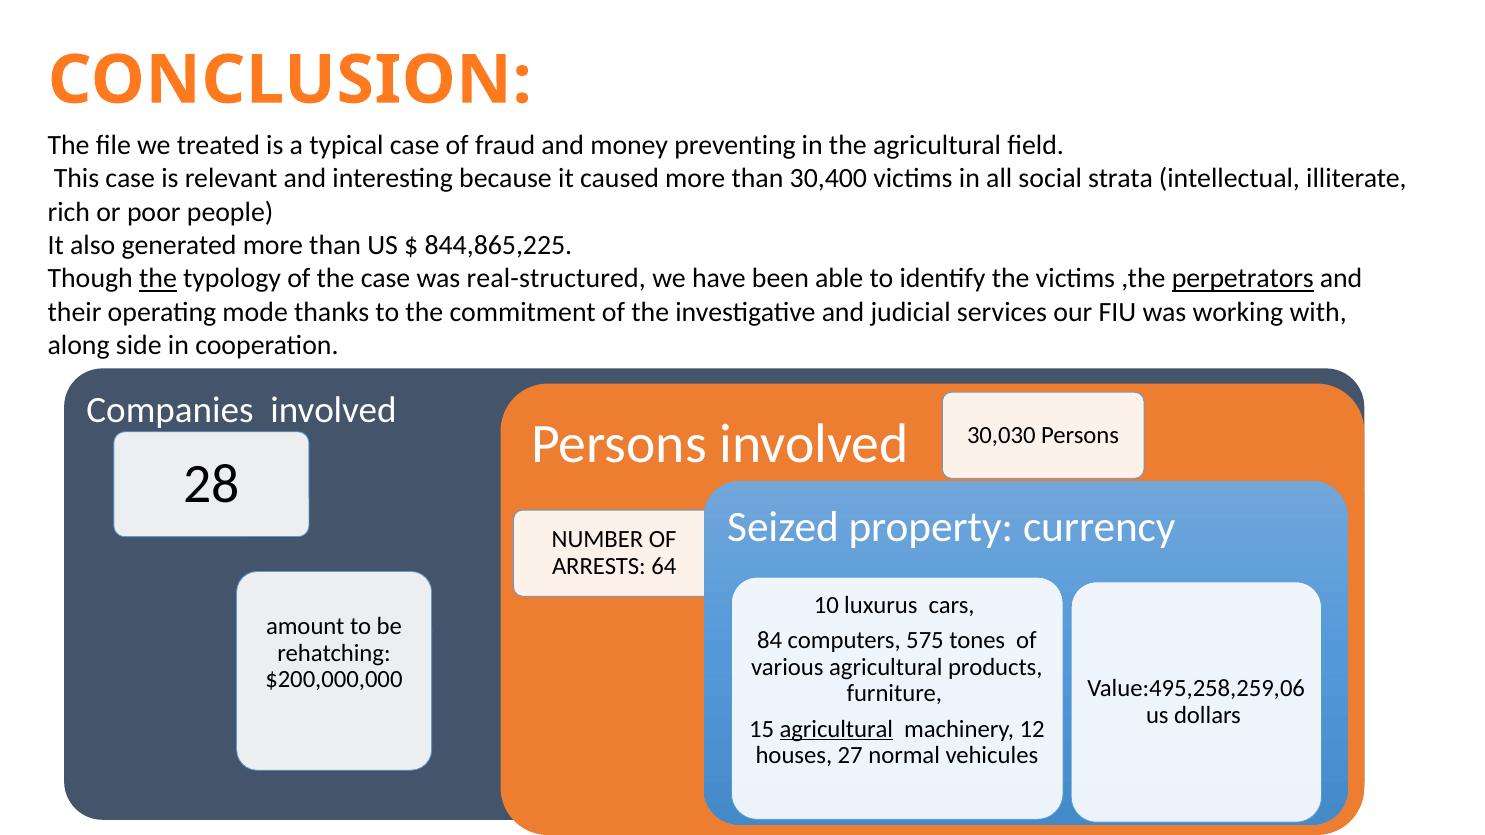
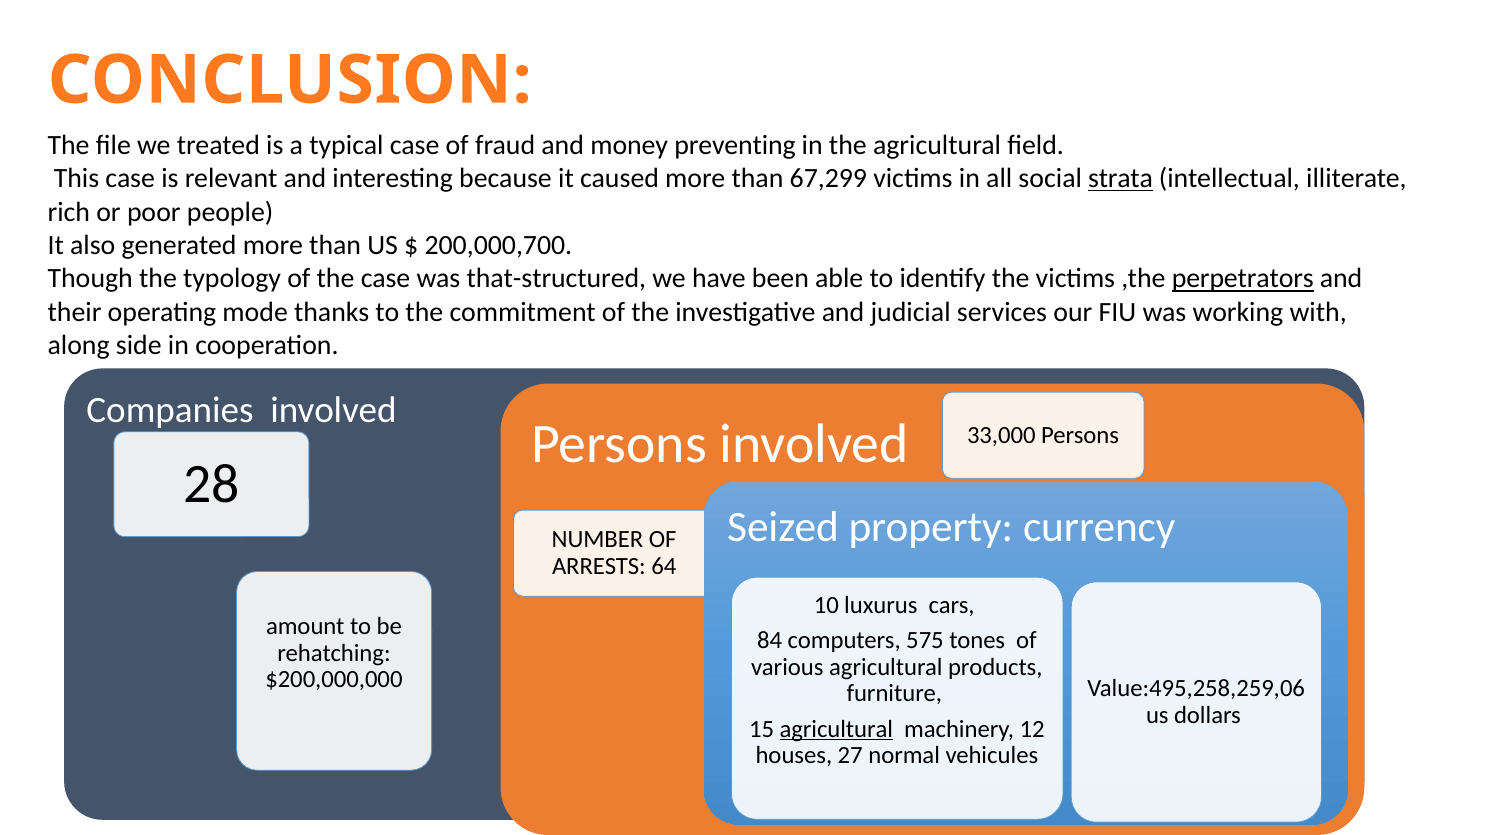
30,400: 30,400 -> 67,299
strata underline: none -> present
844,865,225: 844,865,225 -> 200,000,700
the at (158, 279) underline: present -> none
real-structured: real-structured -> that-structured
30,030: 30,030 -> 33,000
